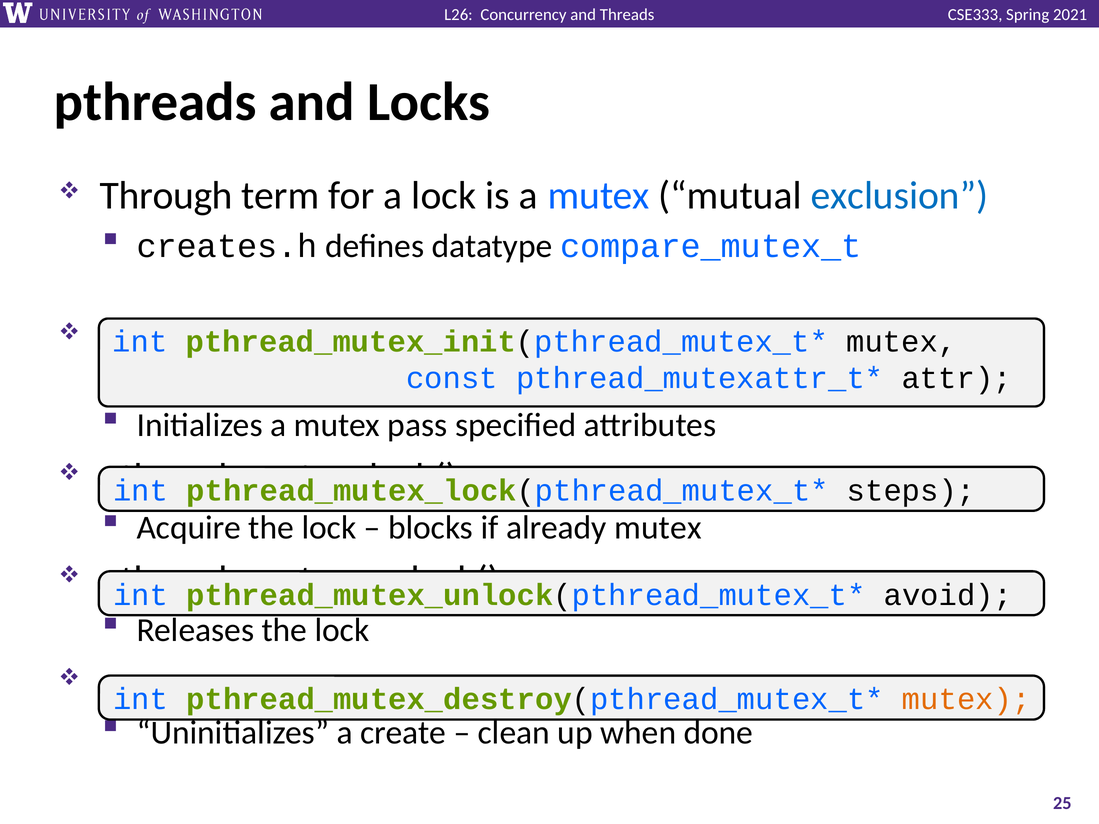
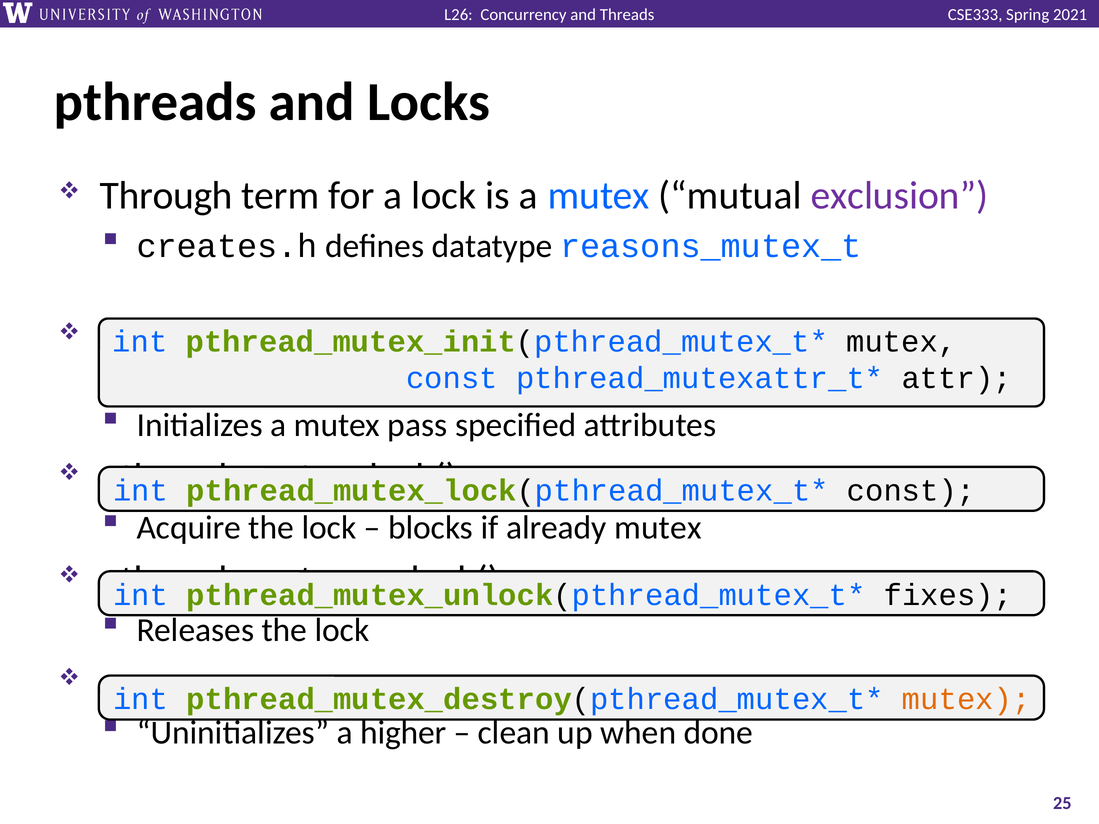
exclusion colour: blue -> purple
compare_mutex_t: compare_mutex_t -> reasons_mutex_t
steps at (911, 491): steps -> const
avoid: avoid -> fixes
create: create -> higher
